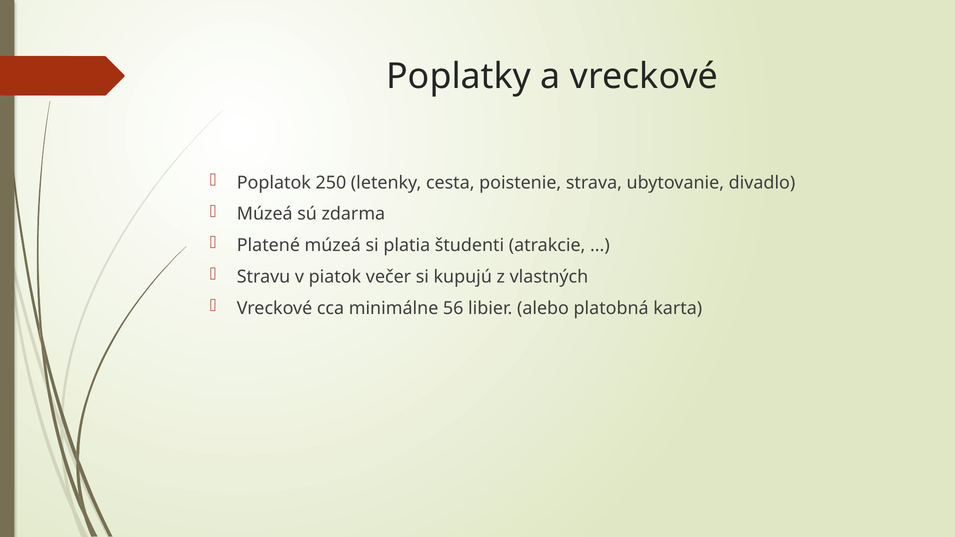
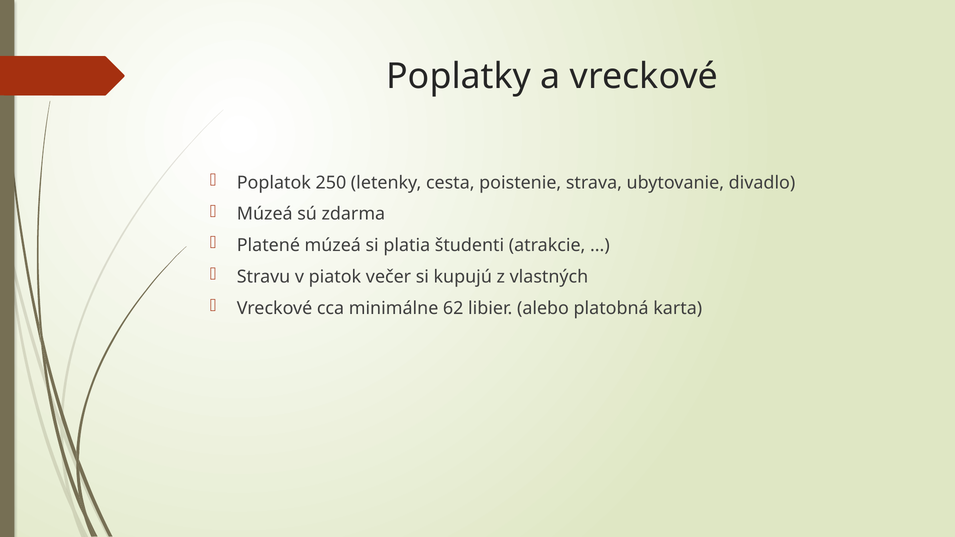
56: 56 -> 62
